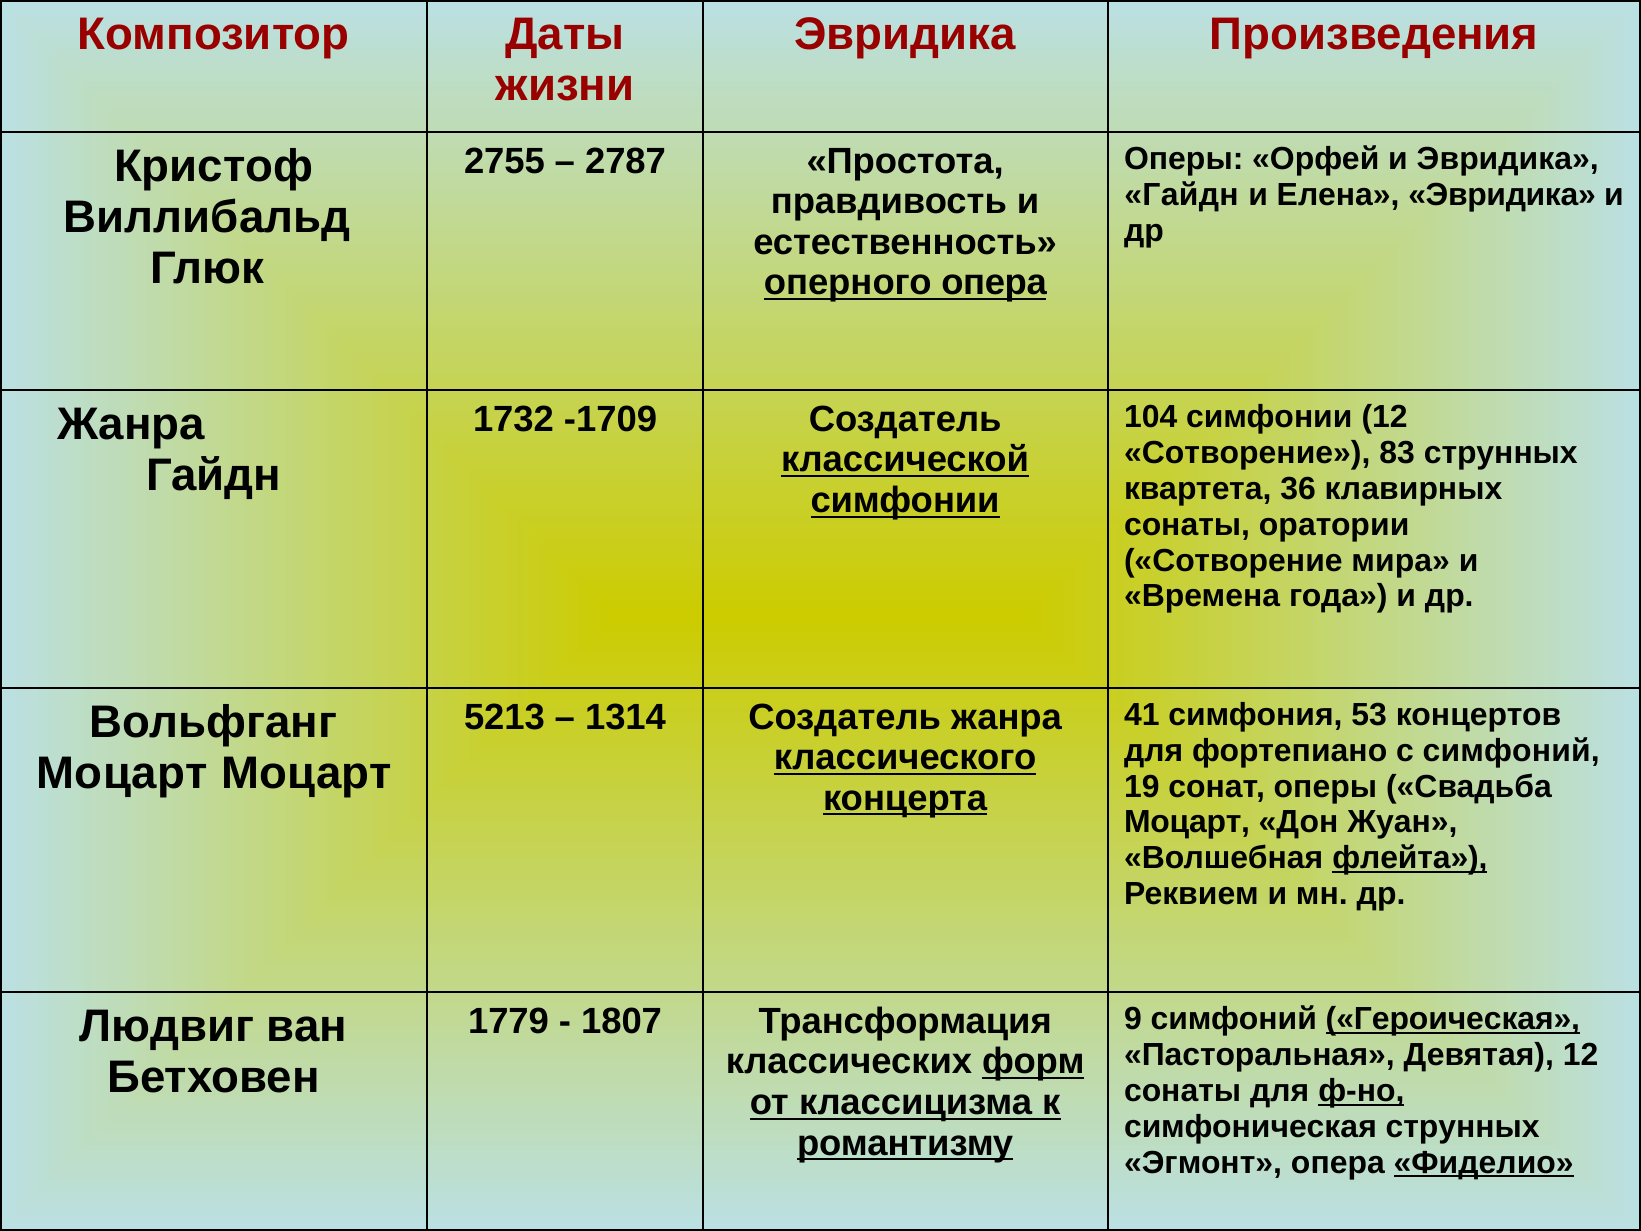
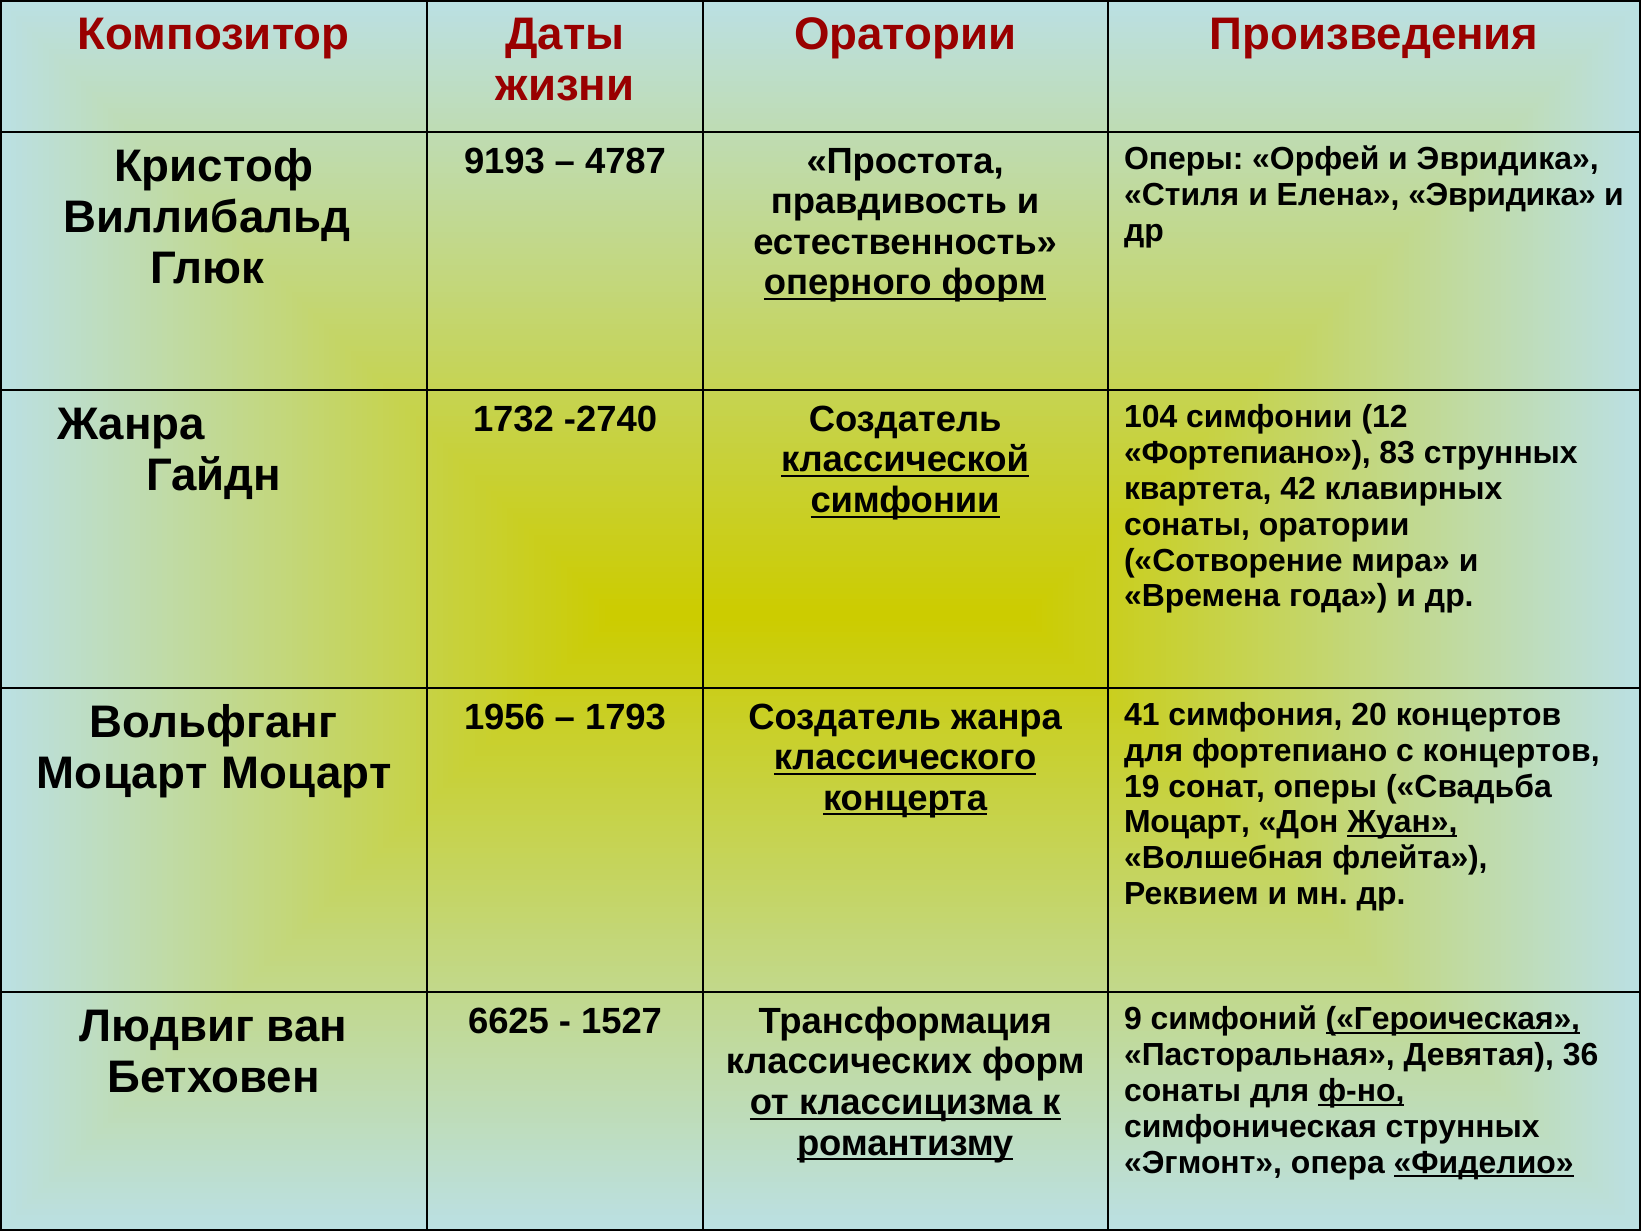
Эвридика at (905, 34): Эвридика -> Оратории
2755: 2755 -> 9193
2787: 2787 -> 4787
Гайдн at (1182, 195): Гайдн -> Стиля
оперного опера: опера -> форм
-1709: -1709 -> -2740
Сотворение at (1247, 453): Сотворение -> Фортепиано
36: 36 -> 42
53: 53 -> 20
5213: 5213 -> 1956
1314: 1314 -> 1793
с симфоний: симфоний -> концертов
Жуан underline: none -> present
флейта underline: present -> none
1779: 1779 -> 6625
1807: 1807 -> 1527
Девятая 12: 12 -> 36
форм at (1033, 1062) underline: present -> none
